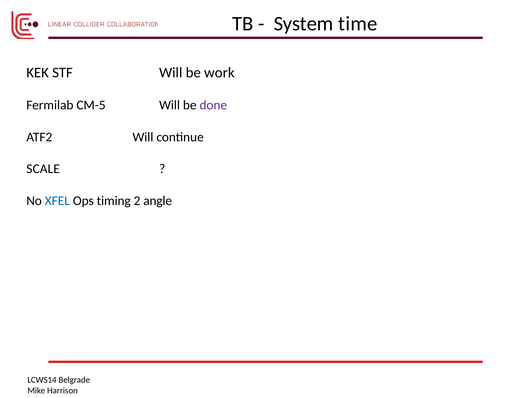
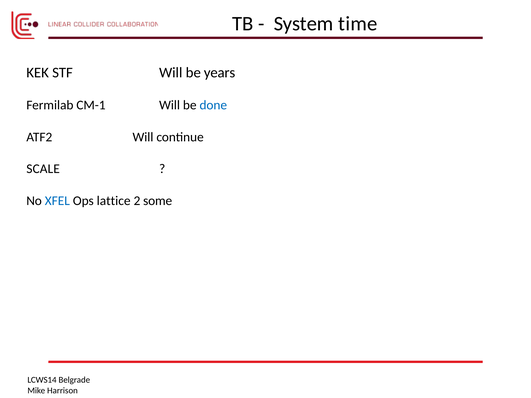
work: work -> years
CM-5: CM-5 -> CM-1
done colour: purple -> blue
timing: timing -> lattice
angle: angle -> some
